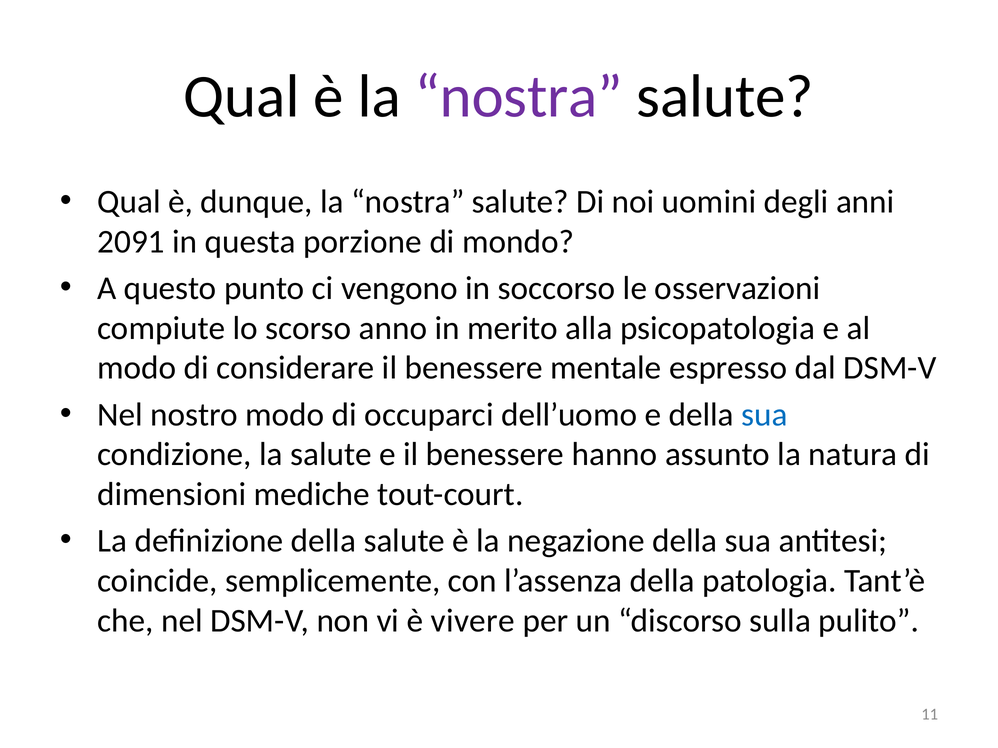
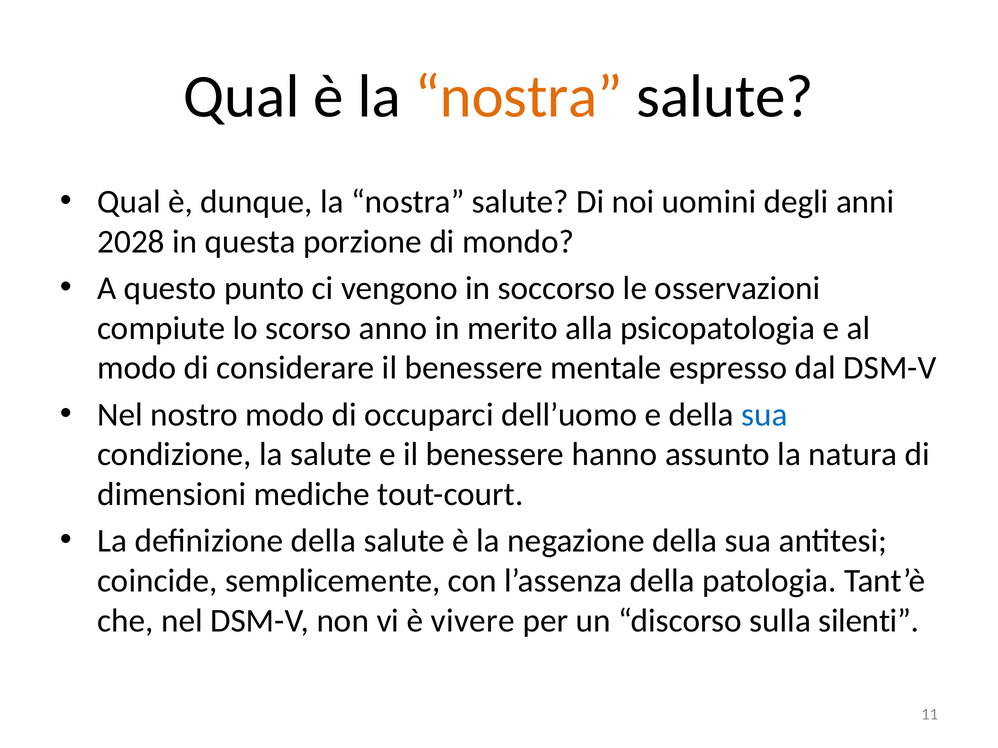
nostra at (519, 97) colour: purple -> orange
2091: 2091 -> 2028
pulito: pulito -> silenti
